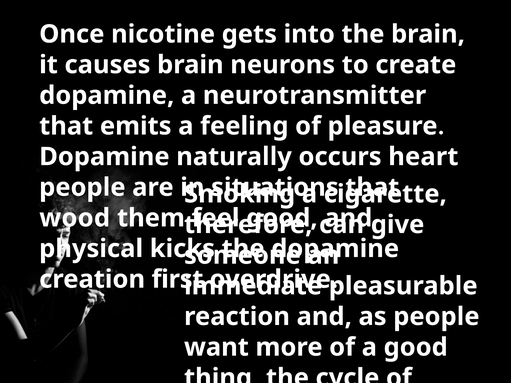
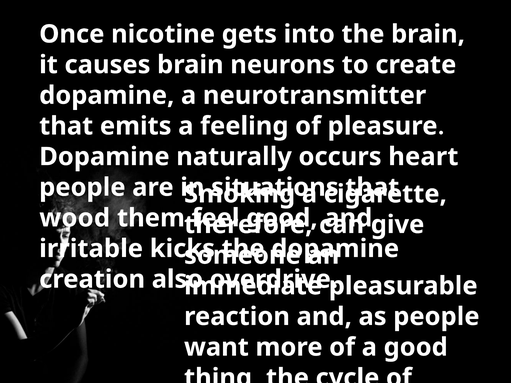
physical: physical -> irritable
first: first -> also
